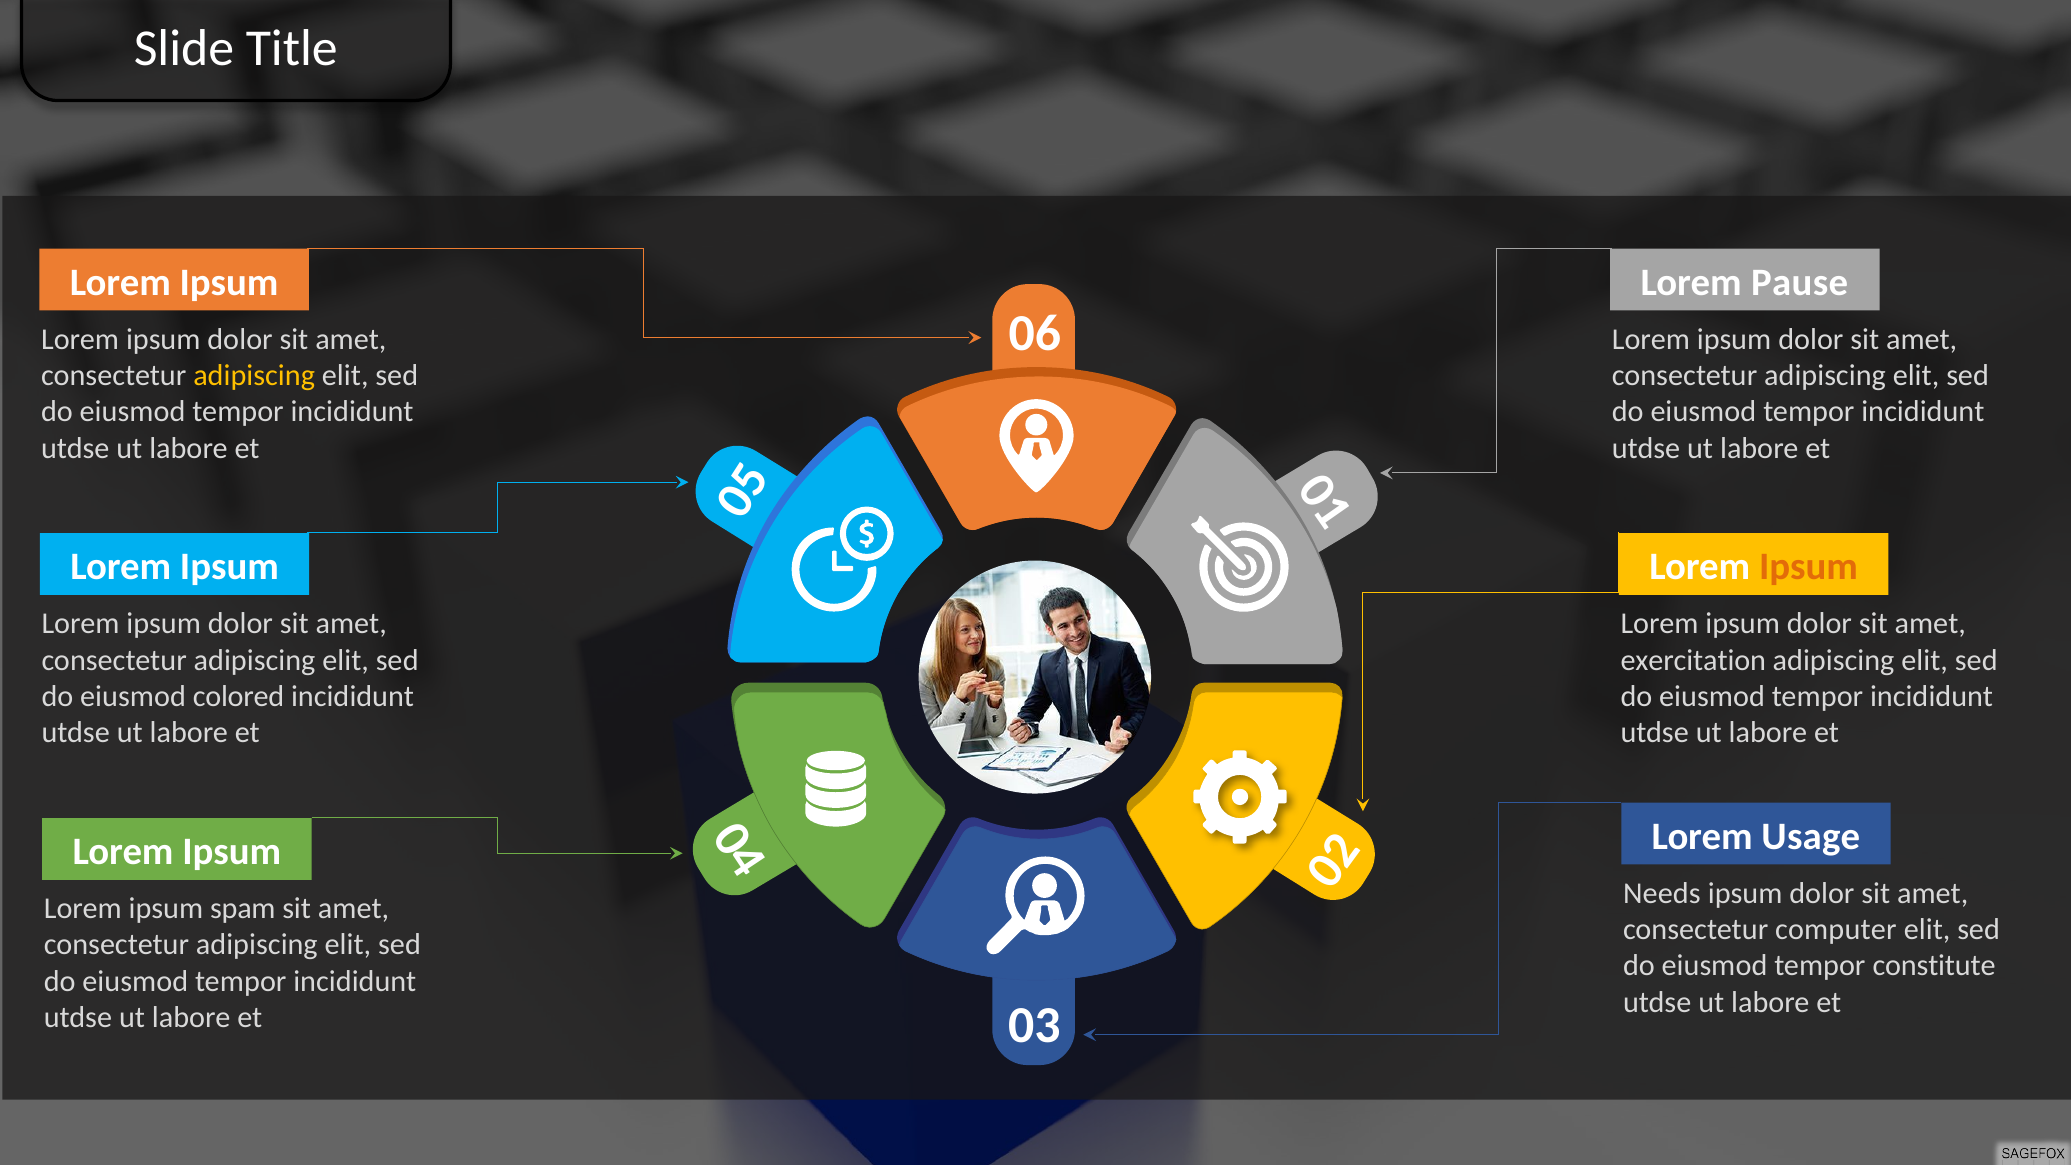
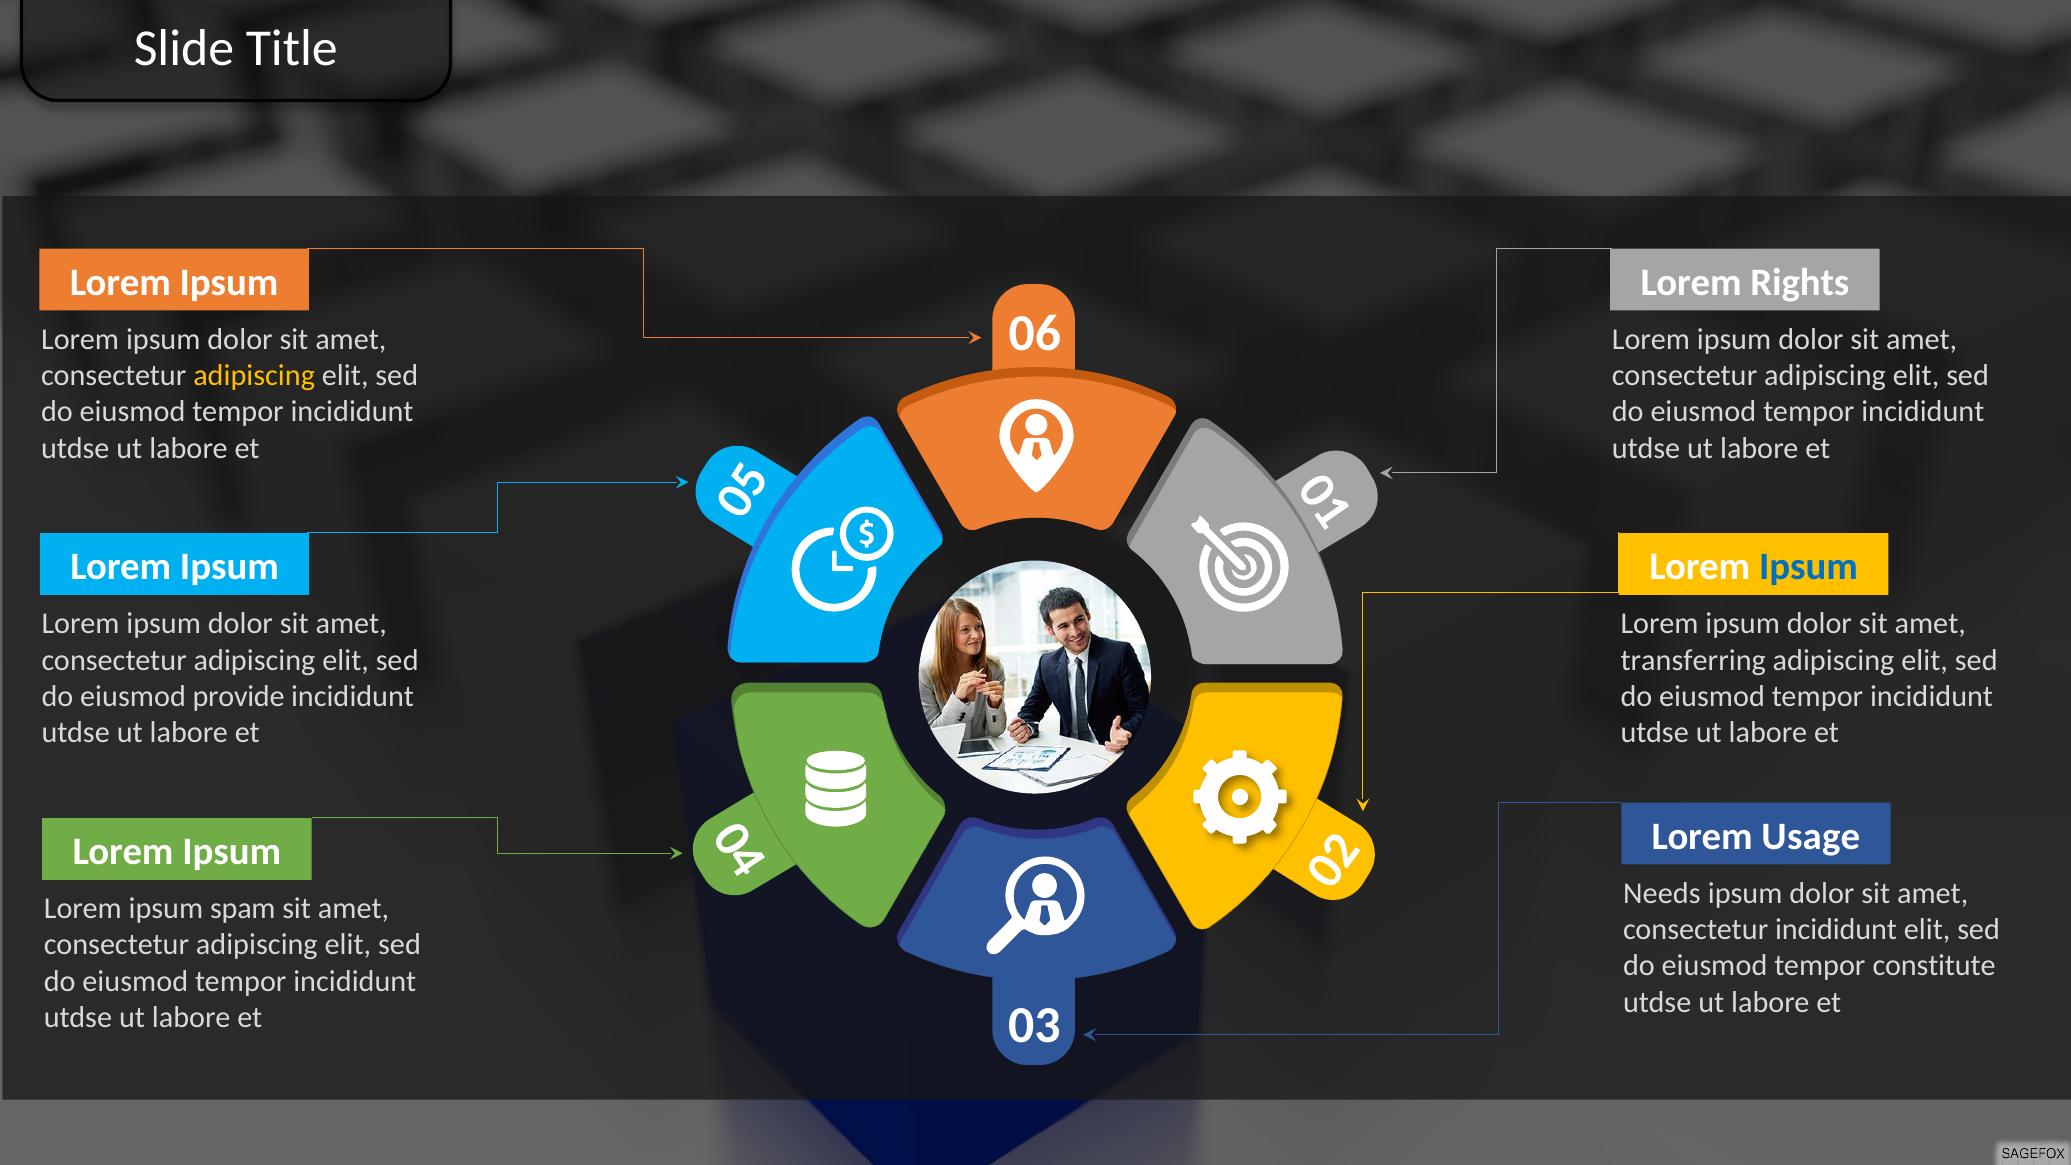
Pause: Pause -> Rights
Ipsum at (1808, 567) colour: orange -> blue
exercitation: exercitation -> transferring
colored: colored -> provide
consectetur computer: computer -> incididunt
